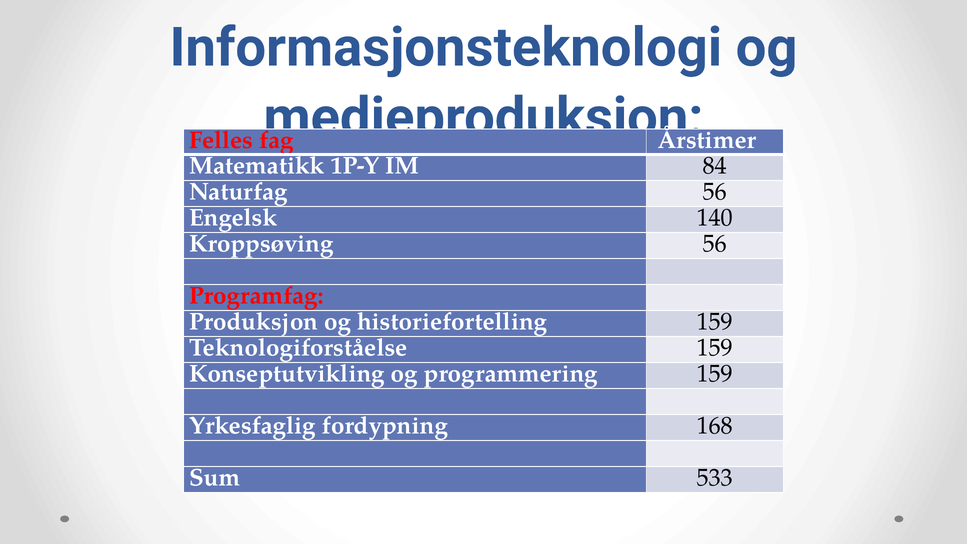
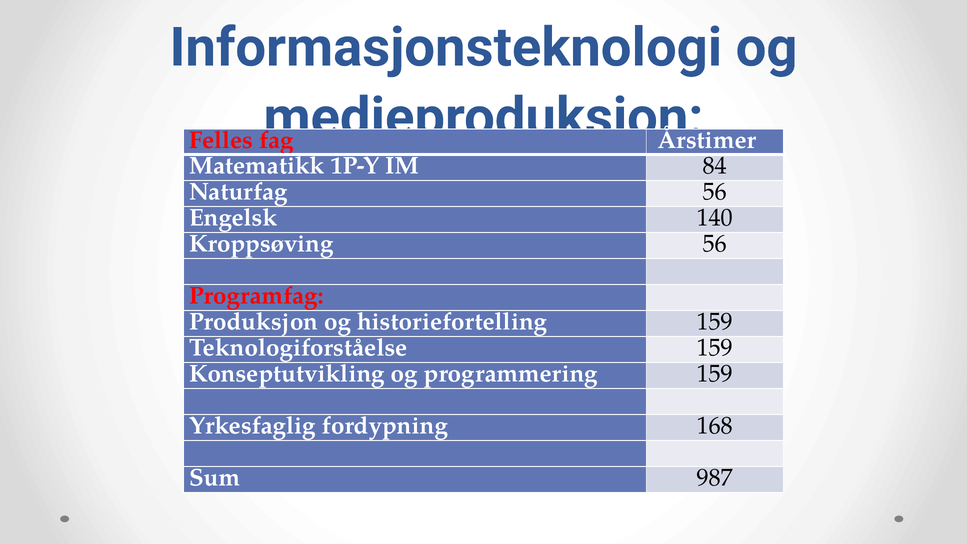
533: 533 -> 987
